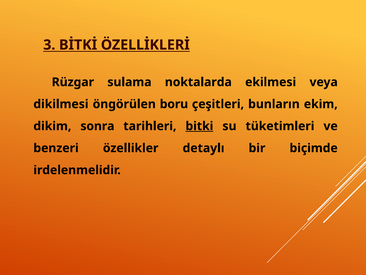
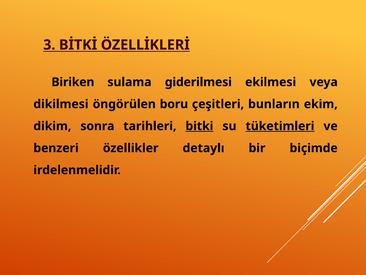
Rüzgar: Rüzgar -> Biriken
noktalarda: noktalarda -> giderilmesi
tüketimleri underline: none -> present
